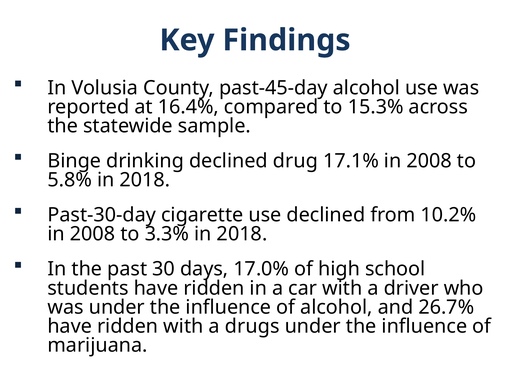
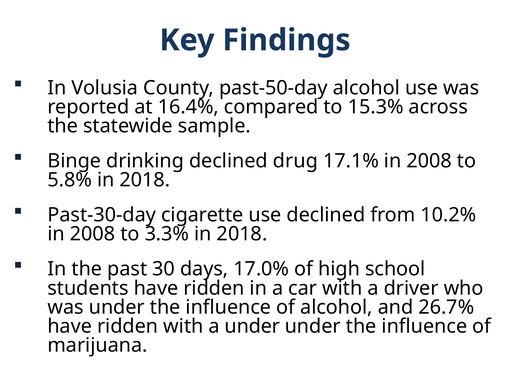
past-45-day: past-45-day -> past-50-day
a drugs: drugs -> under
